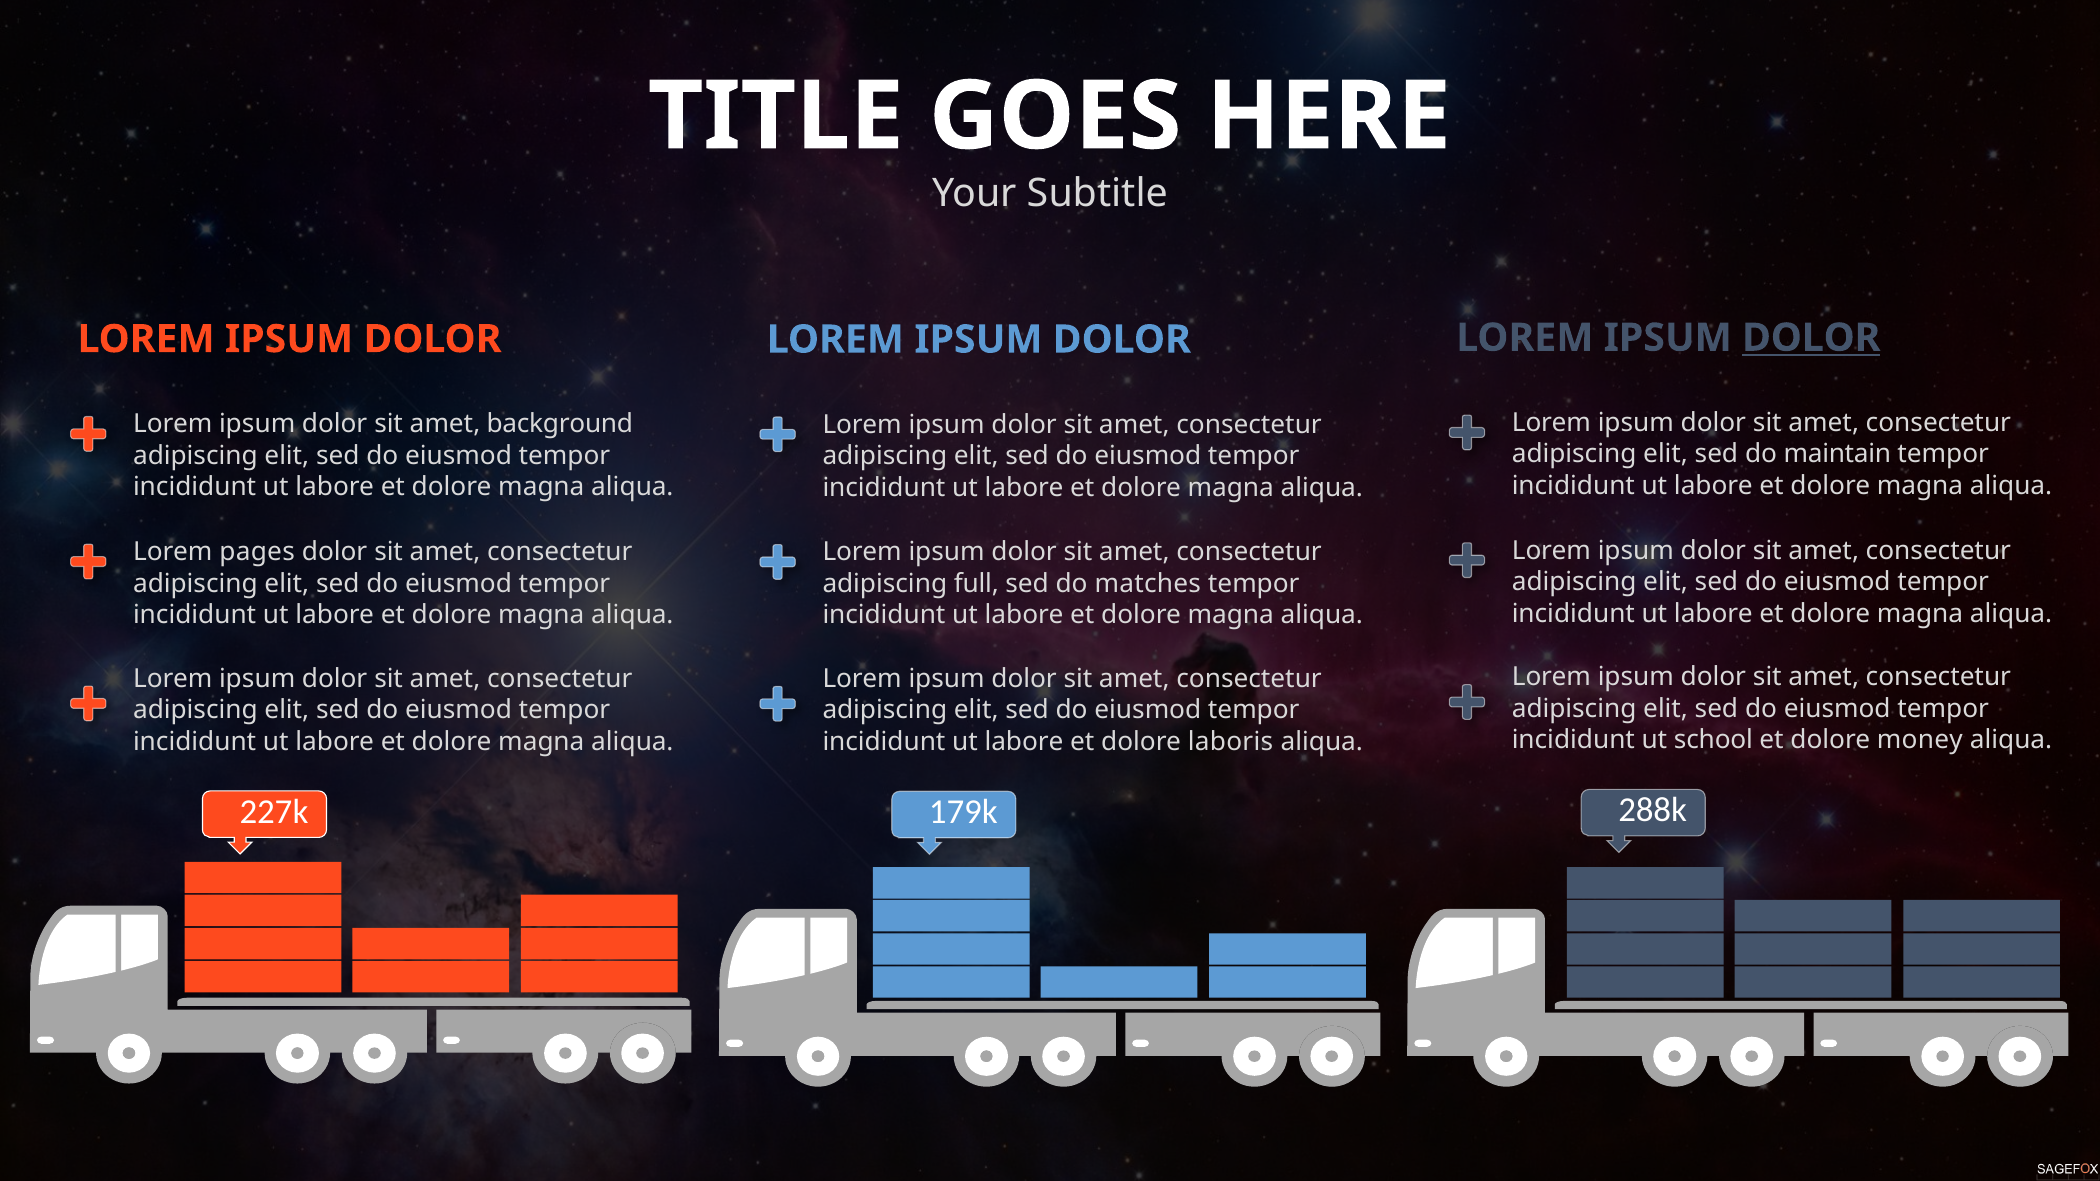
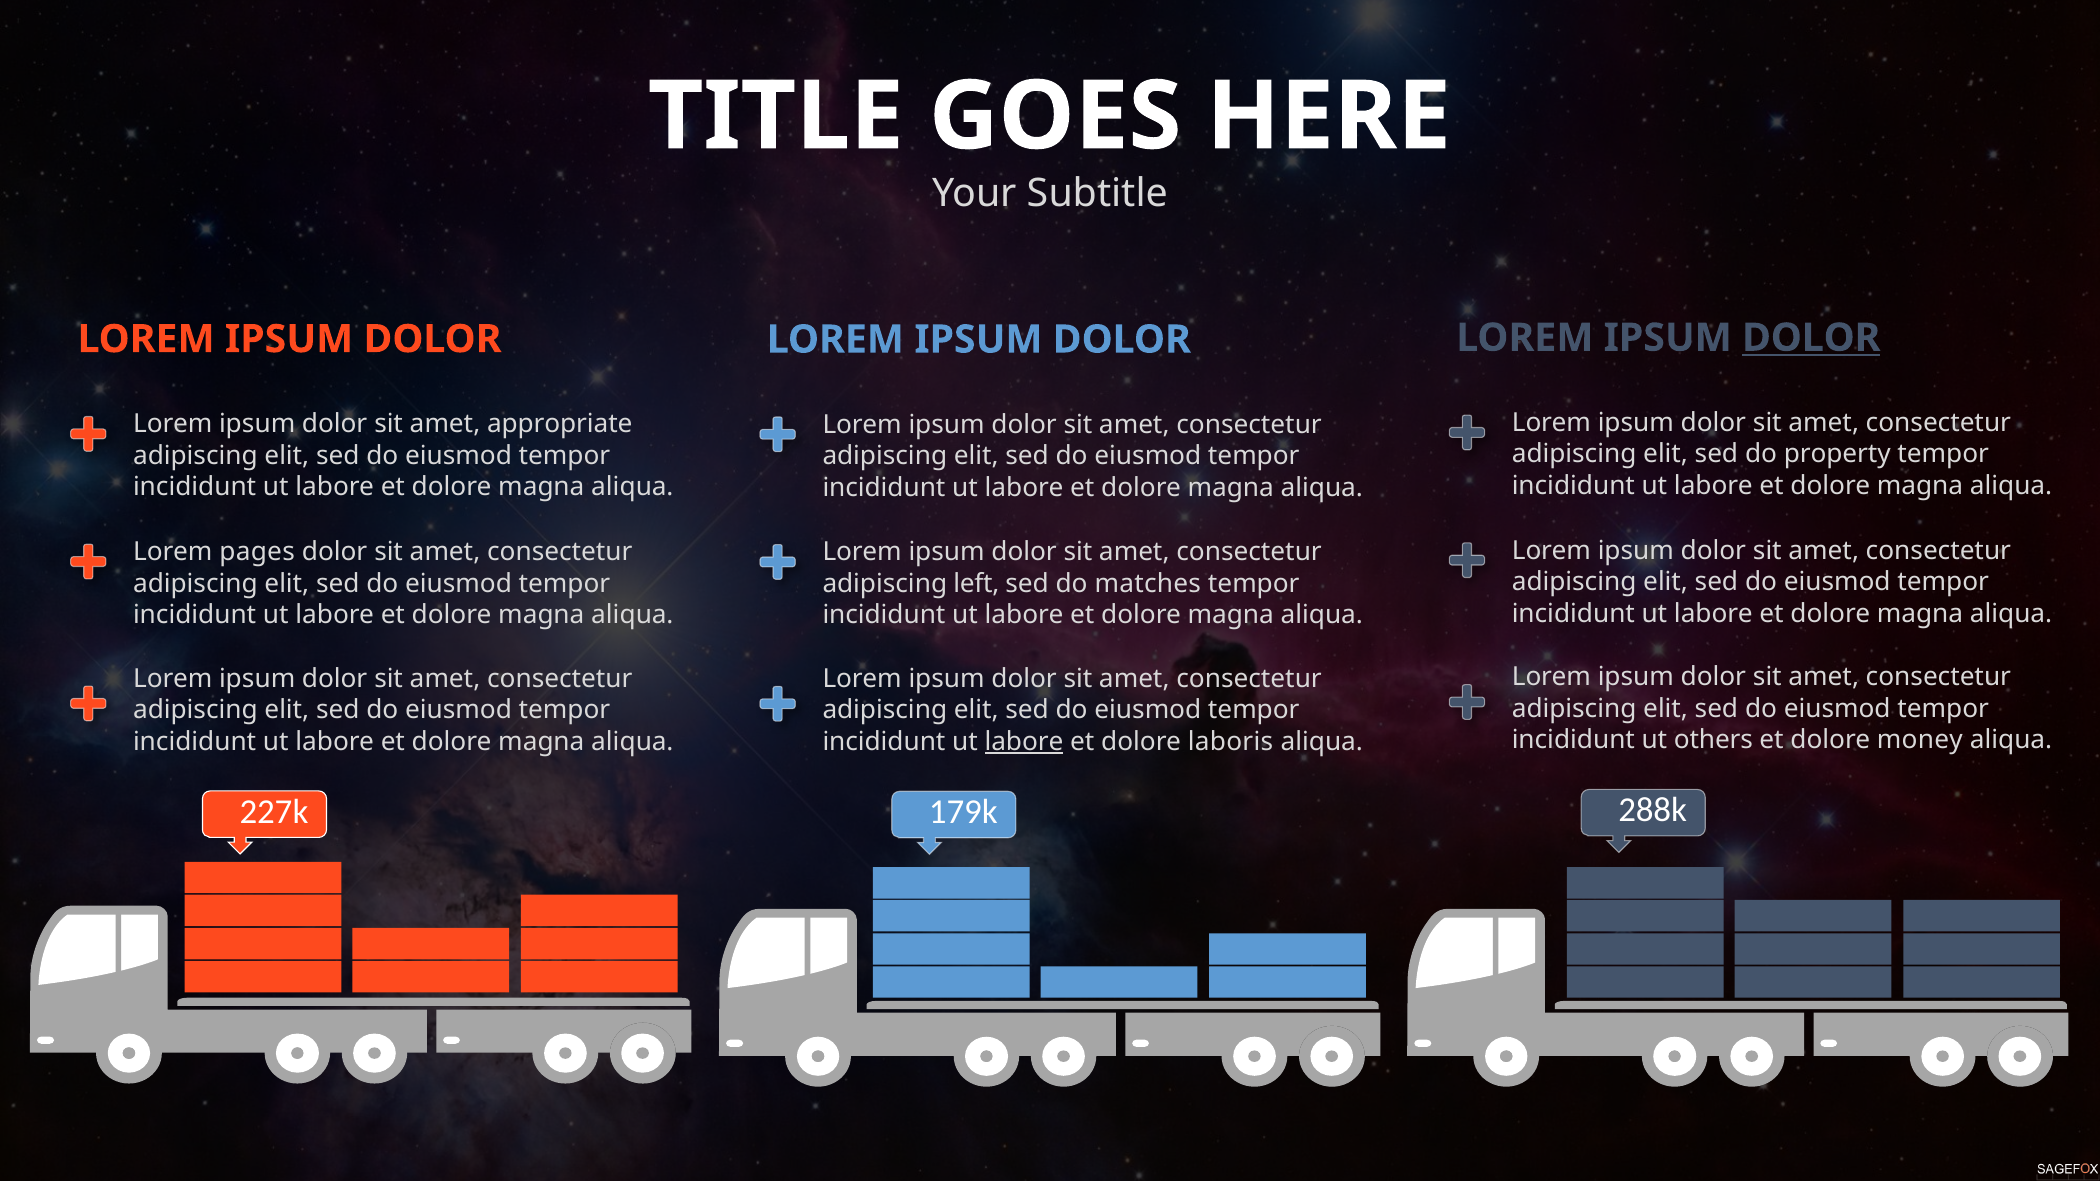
background: background -> appropriate
maintain: maintain -> property
full: full -> left
school: school -> others
labore at (1024, 742) underline: none -> present
